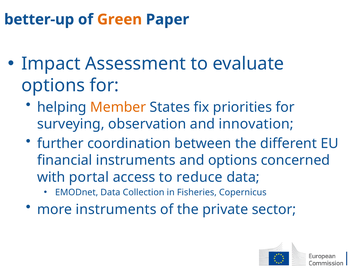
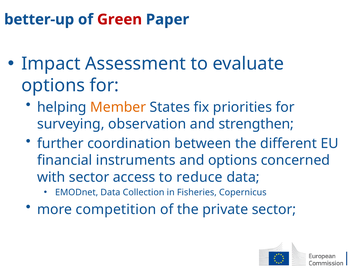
Green colour: orange -> red
innovation: innovation -> strengthen
with portal: portal -> sector
more instruments: instruments -> competition
